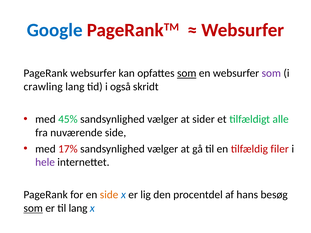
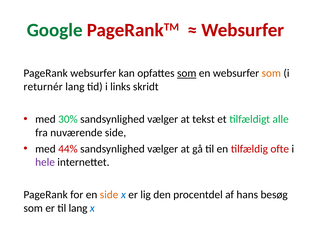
Google colour: blue -> green
som at (271, 73) colour: purple -> orange
crawling: crawling -> returnér
også: også -> links
45%: 45% -> 30%
sider: sider -> tekst
17%: 17% -> 44%
filer: filer -> ofte
som at (33, 208) underline: present -> none
